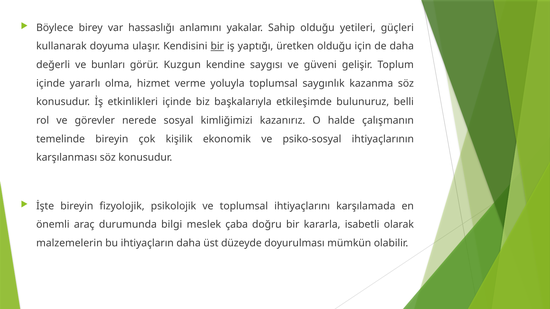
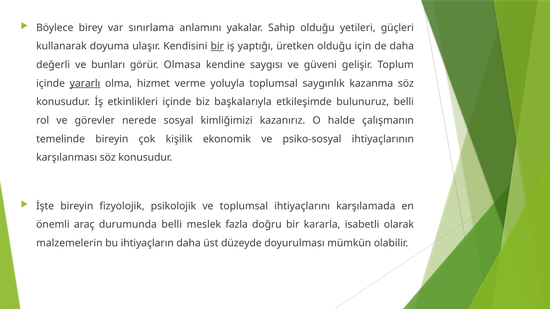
hassaslığı: hassaslığı -> sınırlama
Kuzgun: Kuzgun -> Olmasa
yararlı underline: none -> present
durumunda bilgi: bilgi -> belli
çaba: çaba -> fazla
